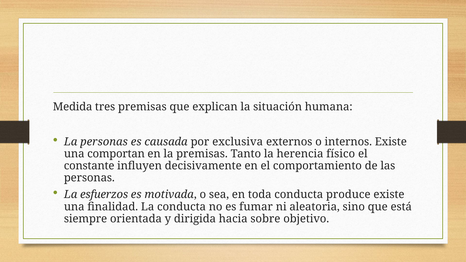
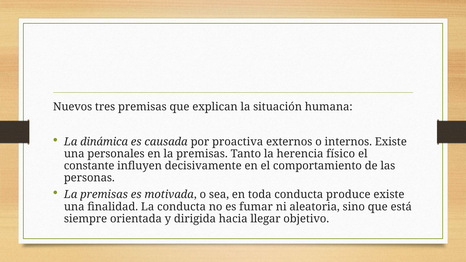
Medida: Medida -> Nuevos
La personas: personas -> dinámica
exclusiva: exclusiva -> proactiva
comportan: comportan -> personales
esfuerzos at (104, 195): esfuerzos -> premisas
sobre: sobre -> llegar
